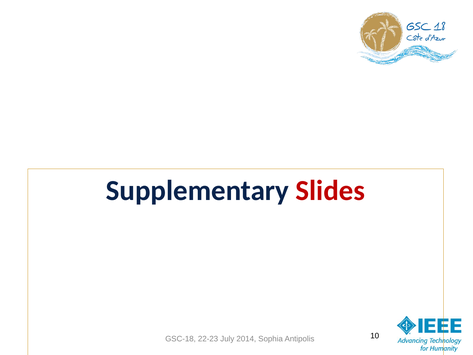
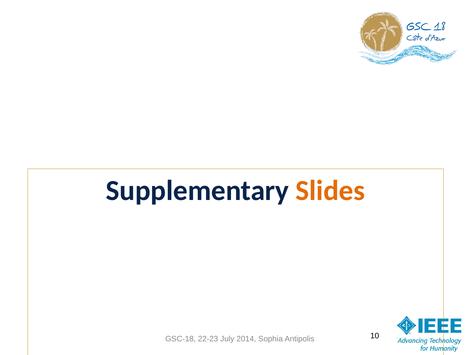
Slides colour: red -> orange
